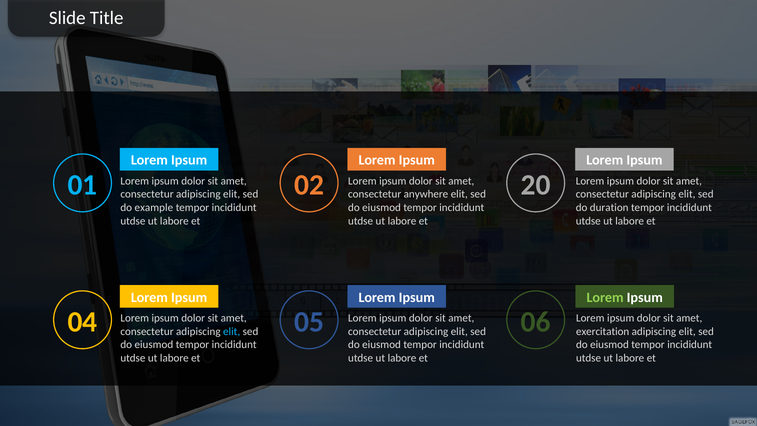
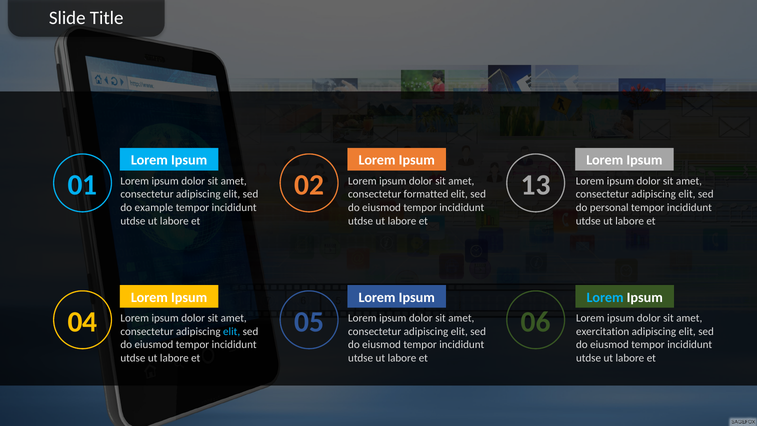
20: 20 -> 13
anywhere: anywhere -> formatted
duration: duration -> personal
Lorem at (605, 297) colour: light green -> light blue
